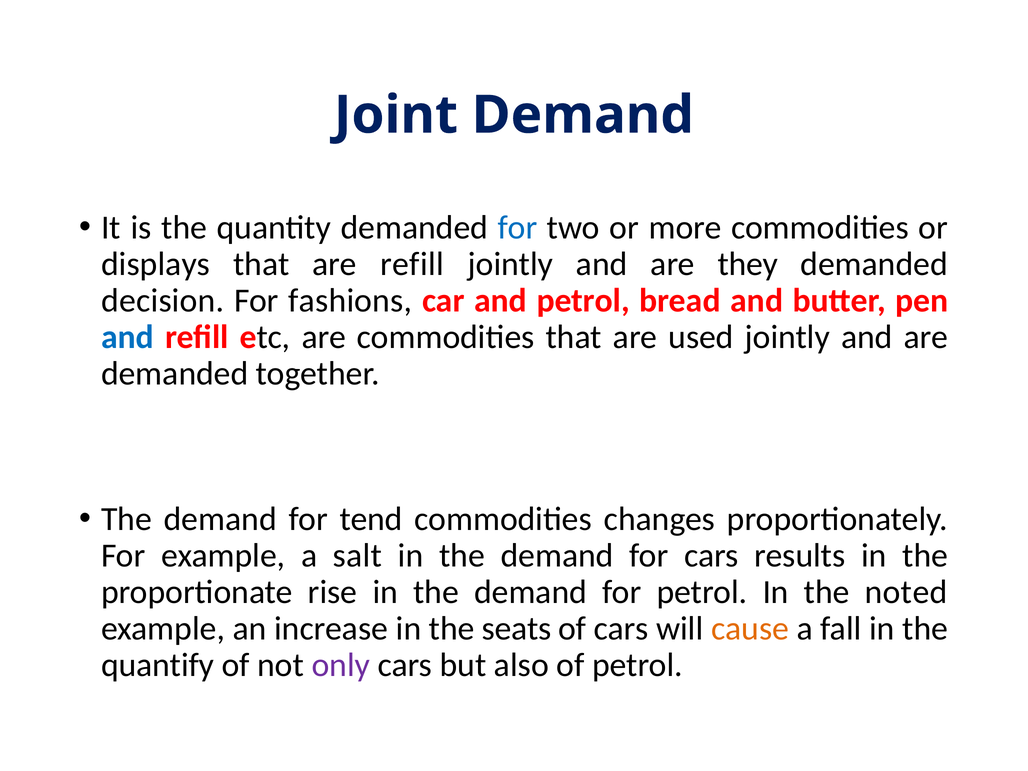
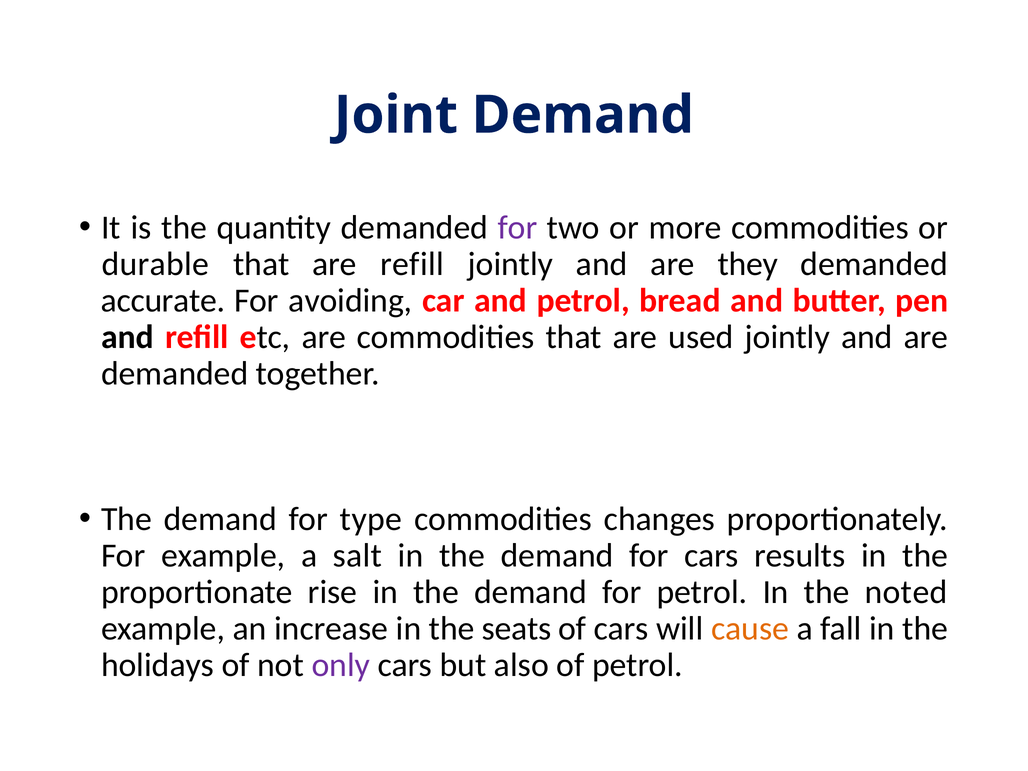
for at (518, 228) colour: blue -> purple
displays: displays -> durable
decision: decision -> accurate
fashions: fashions -> avoiding
and at (128, 337) colour: blue -> black
tend: tend -> type
quantify: quantify -> holidays
